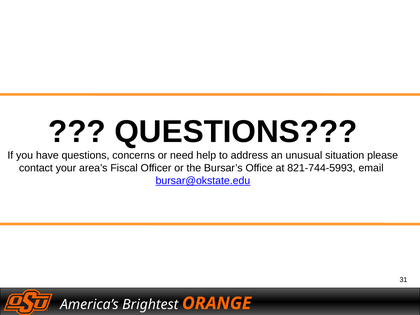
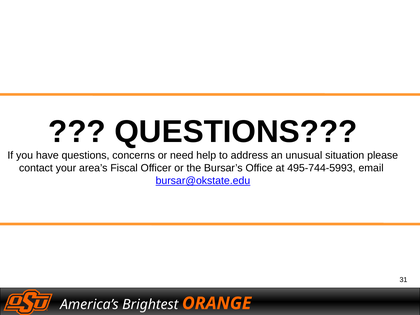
821-744-5993: 821-744-5993 -> 495-744-5993
